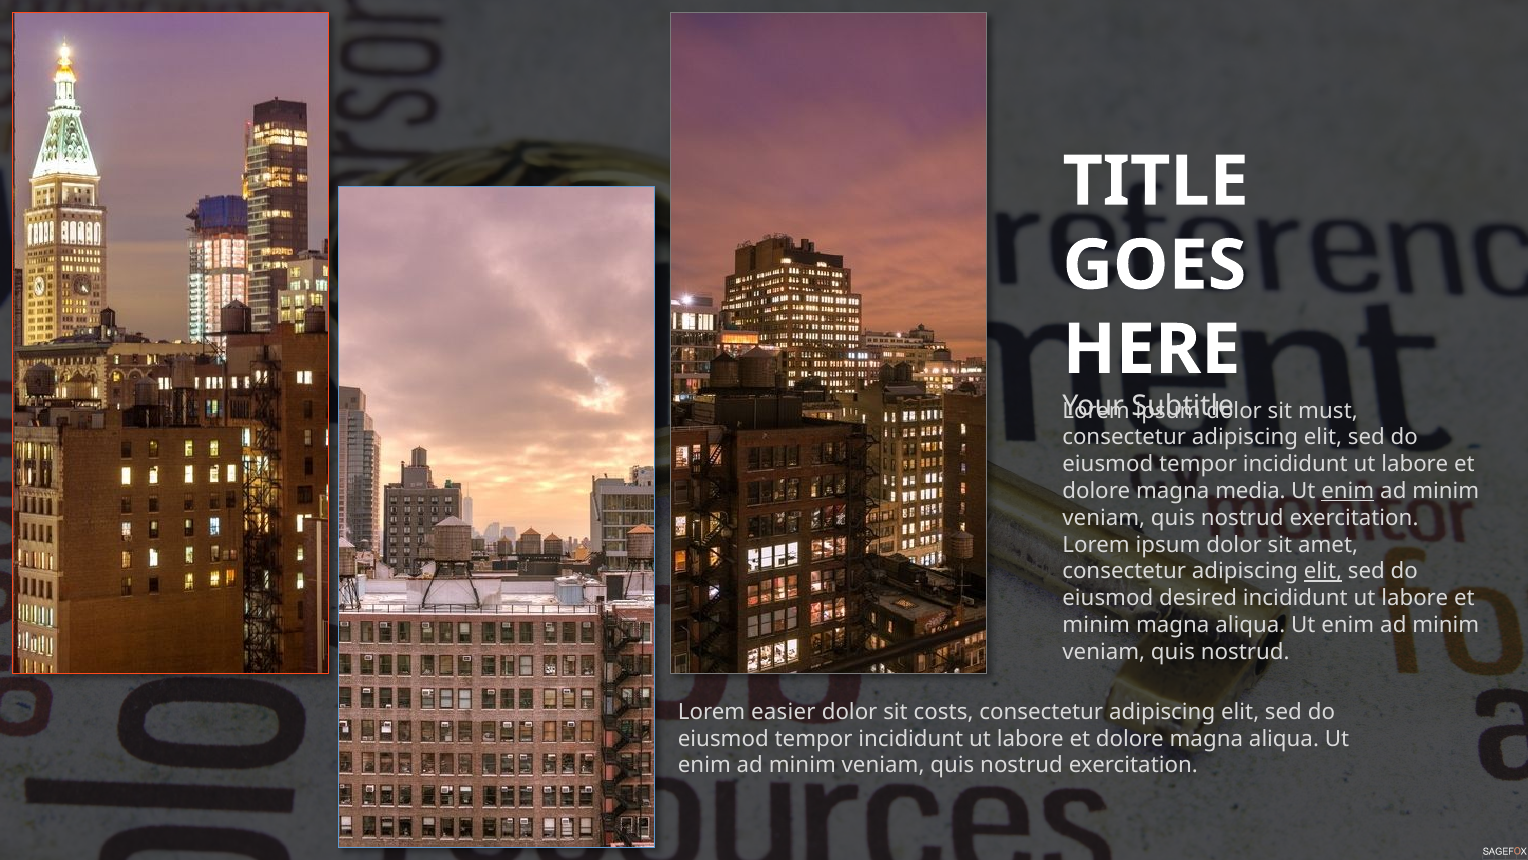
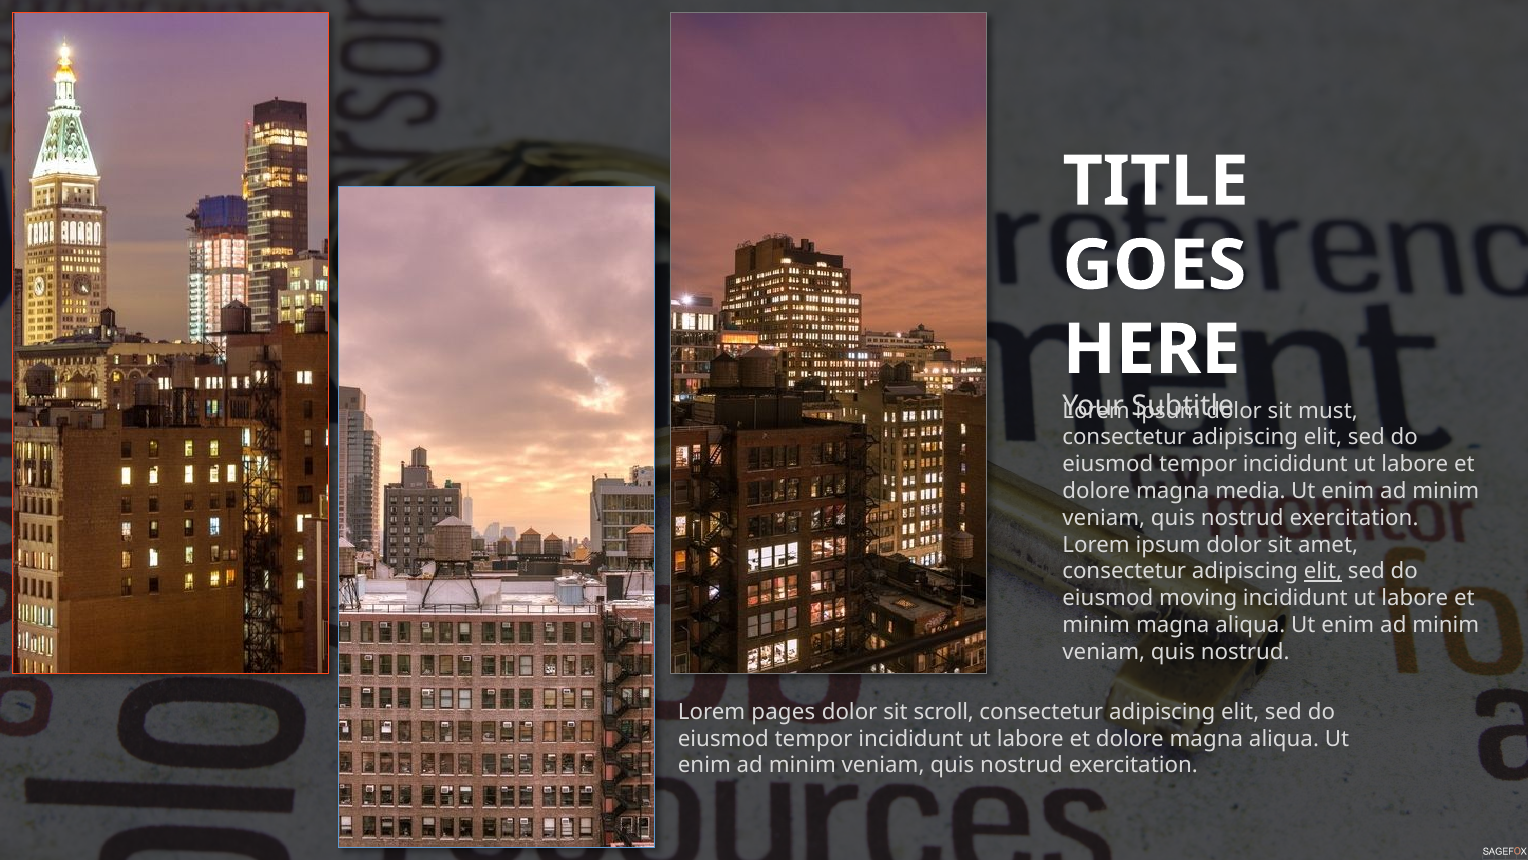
enim at (1348, 491) underline: present -> none
desired: desired -> moving
easier: easier -> pages
costs: costs -> scroll
